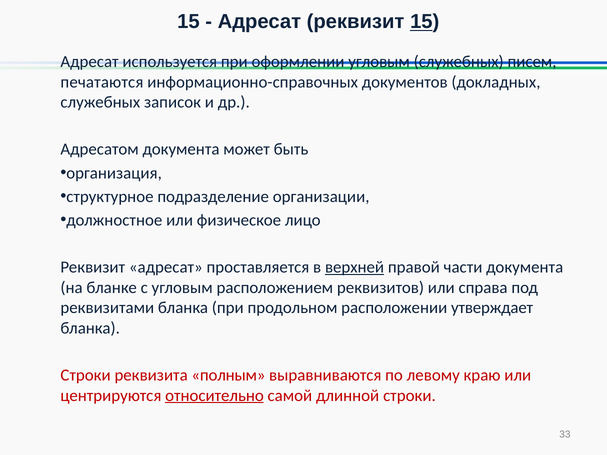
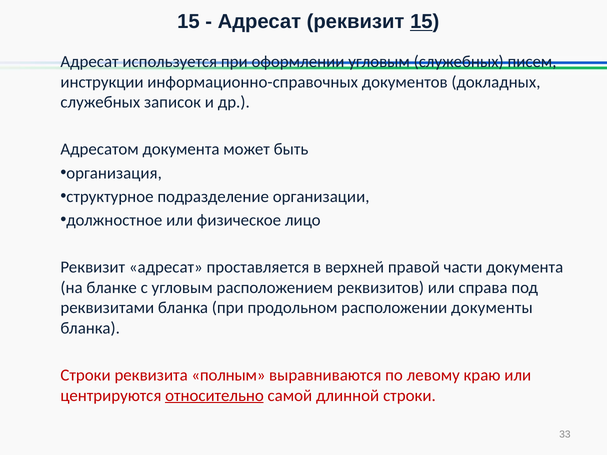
печатаются: печатаются -> инструкции
верхней underline: present -> none
утверждает: утверждает -> документы
